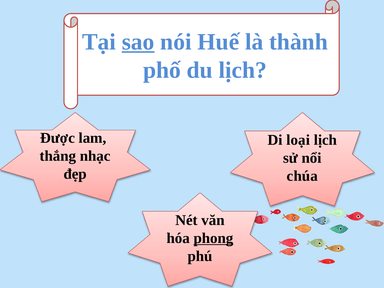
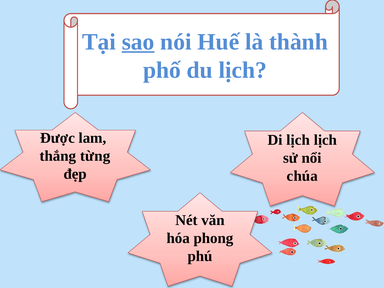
Di loại: loại -> lịch
nhạc: nhạc -> từng
phong underline: present -> none
